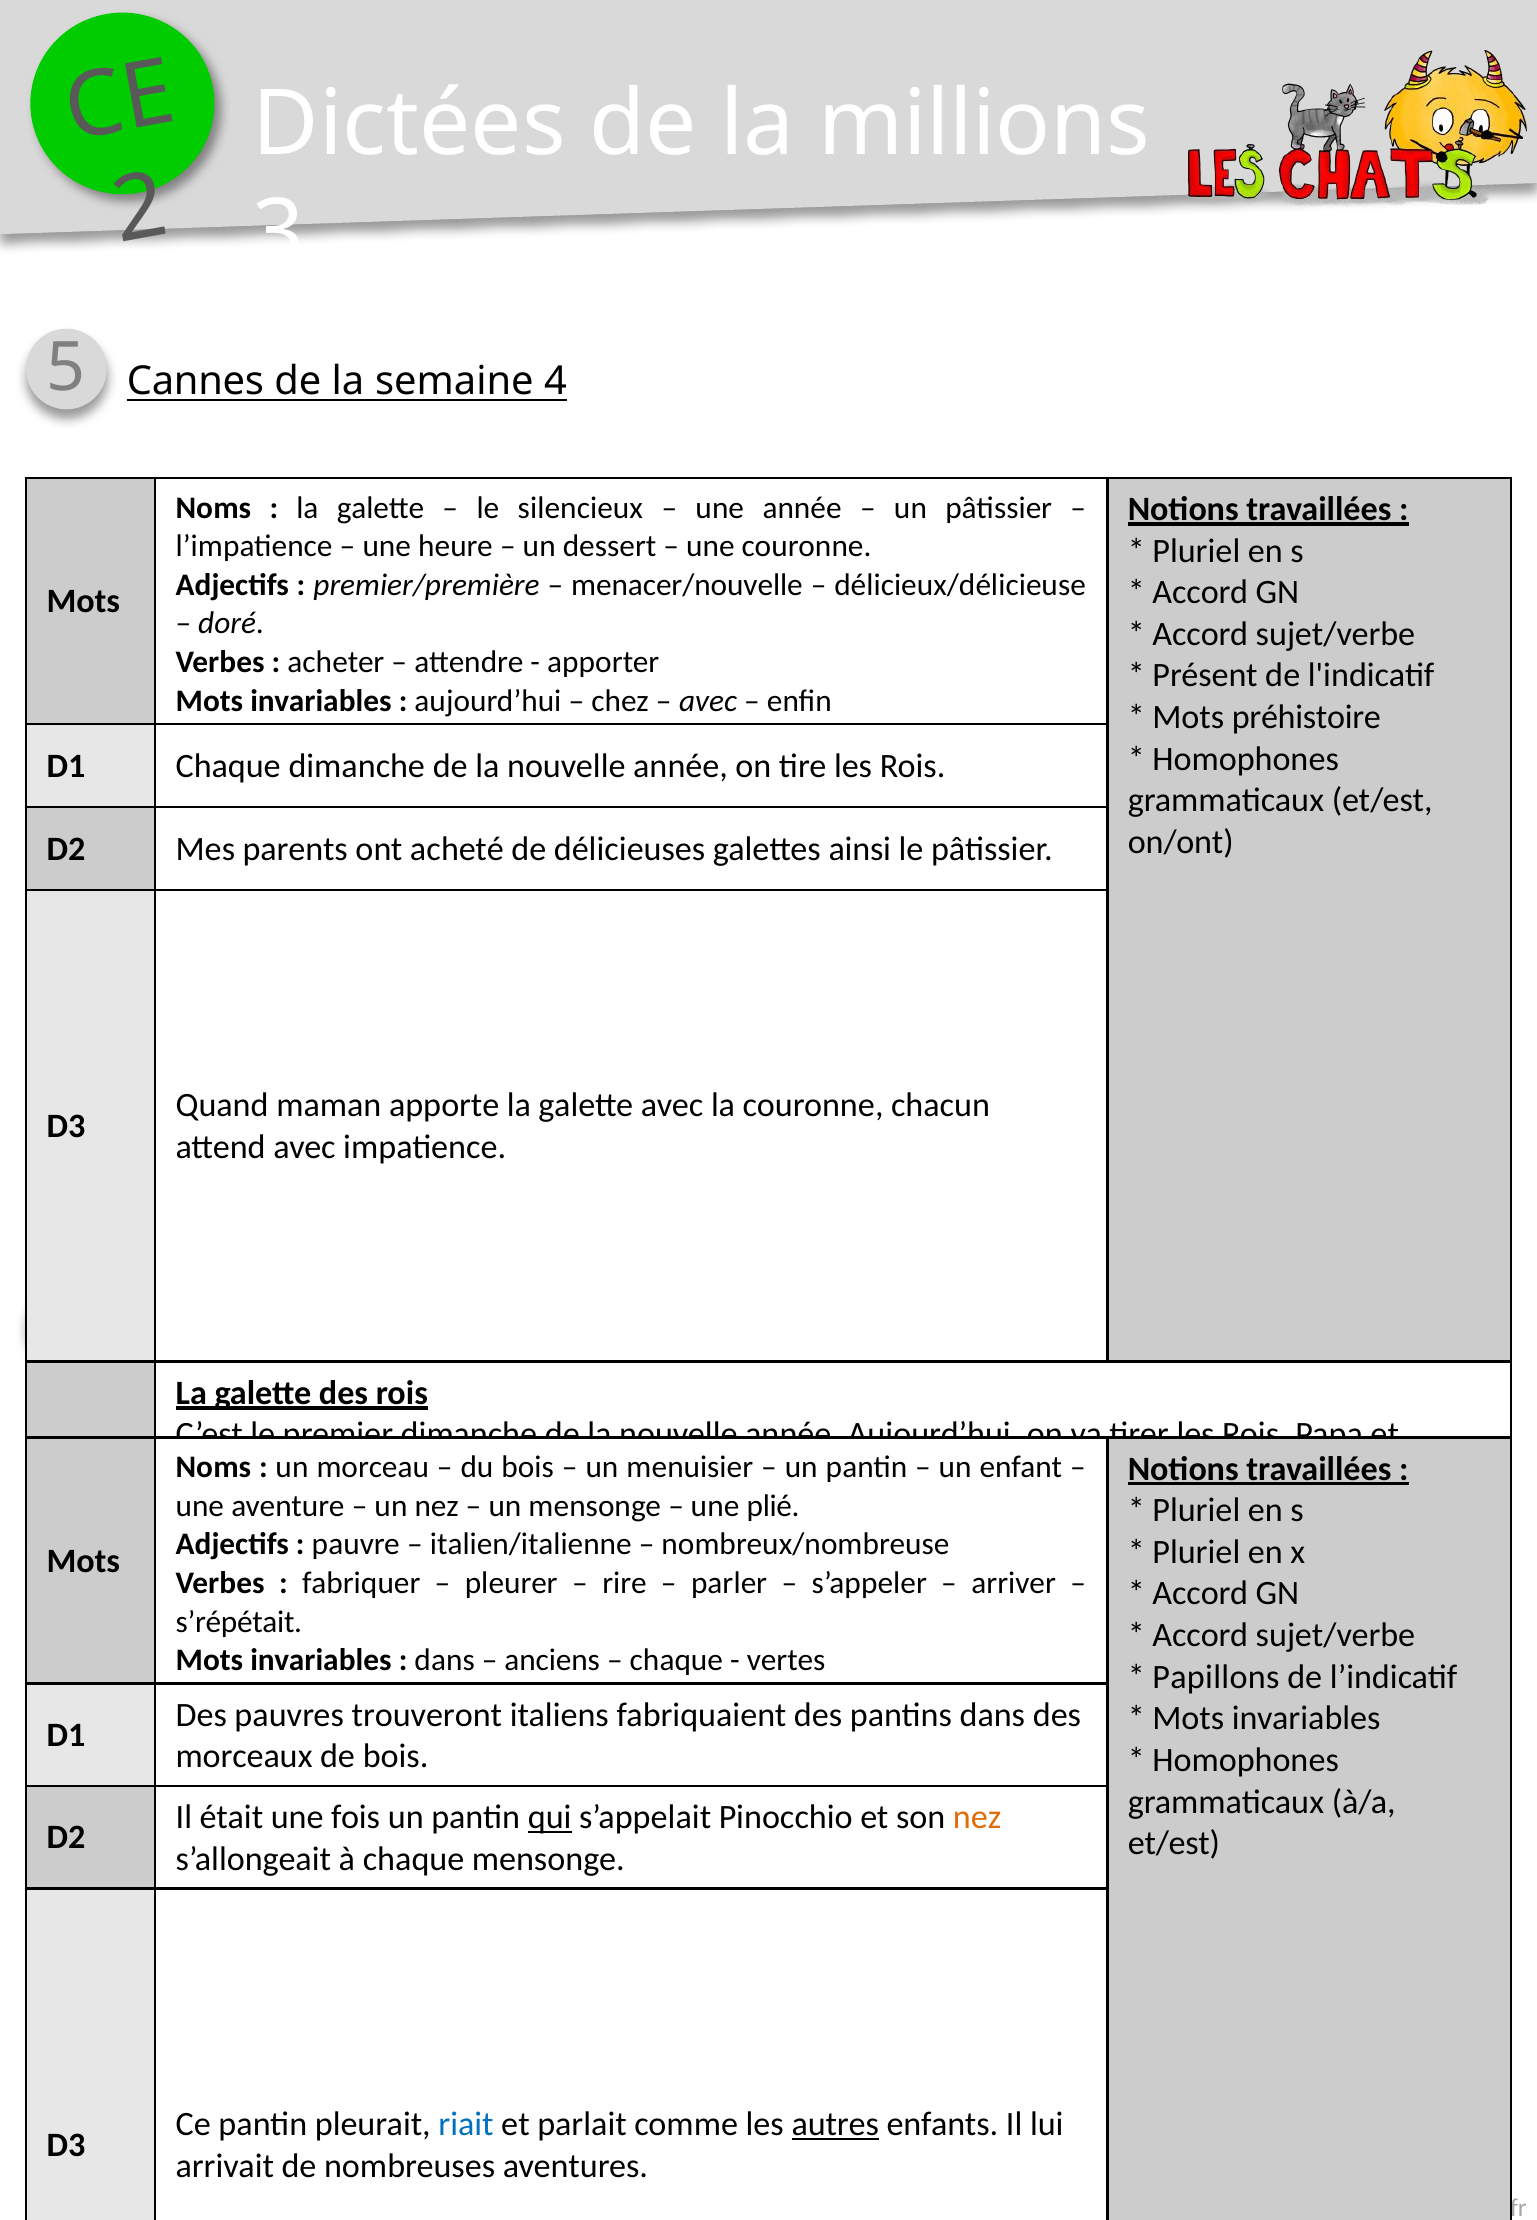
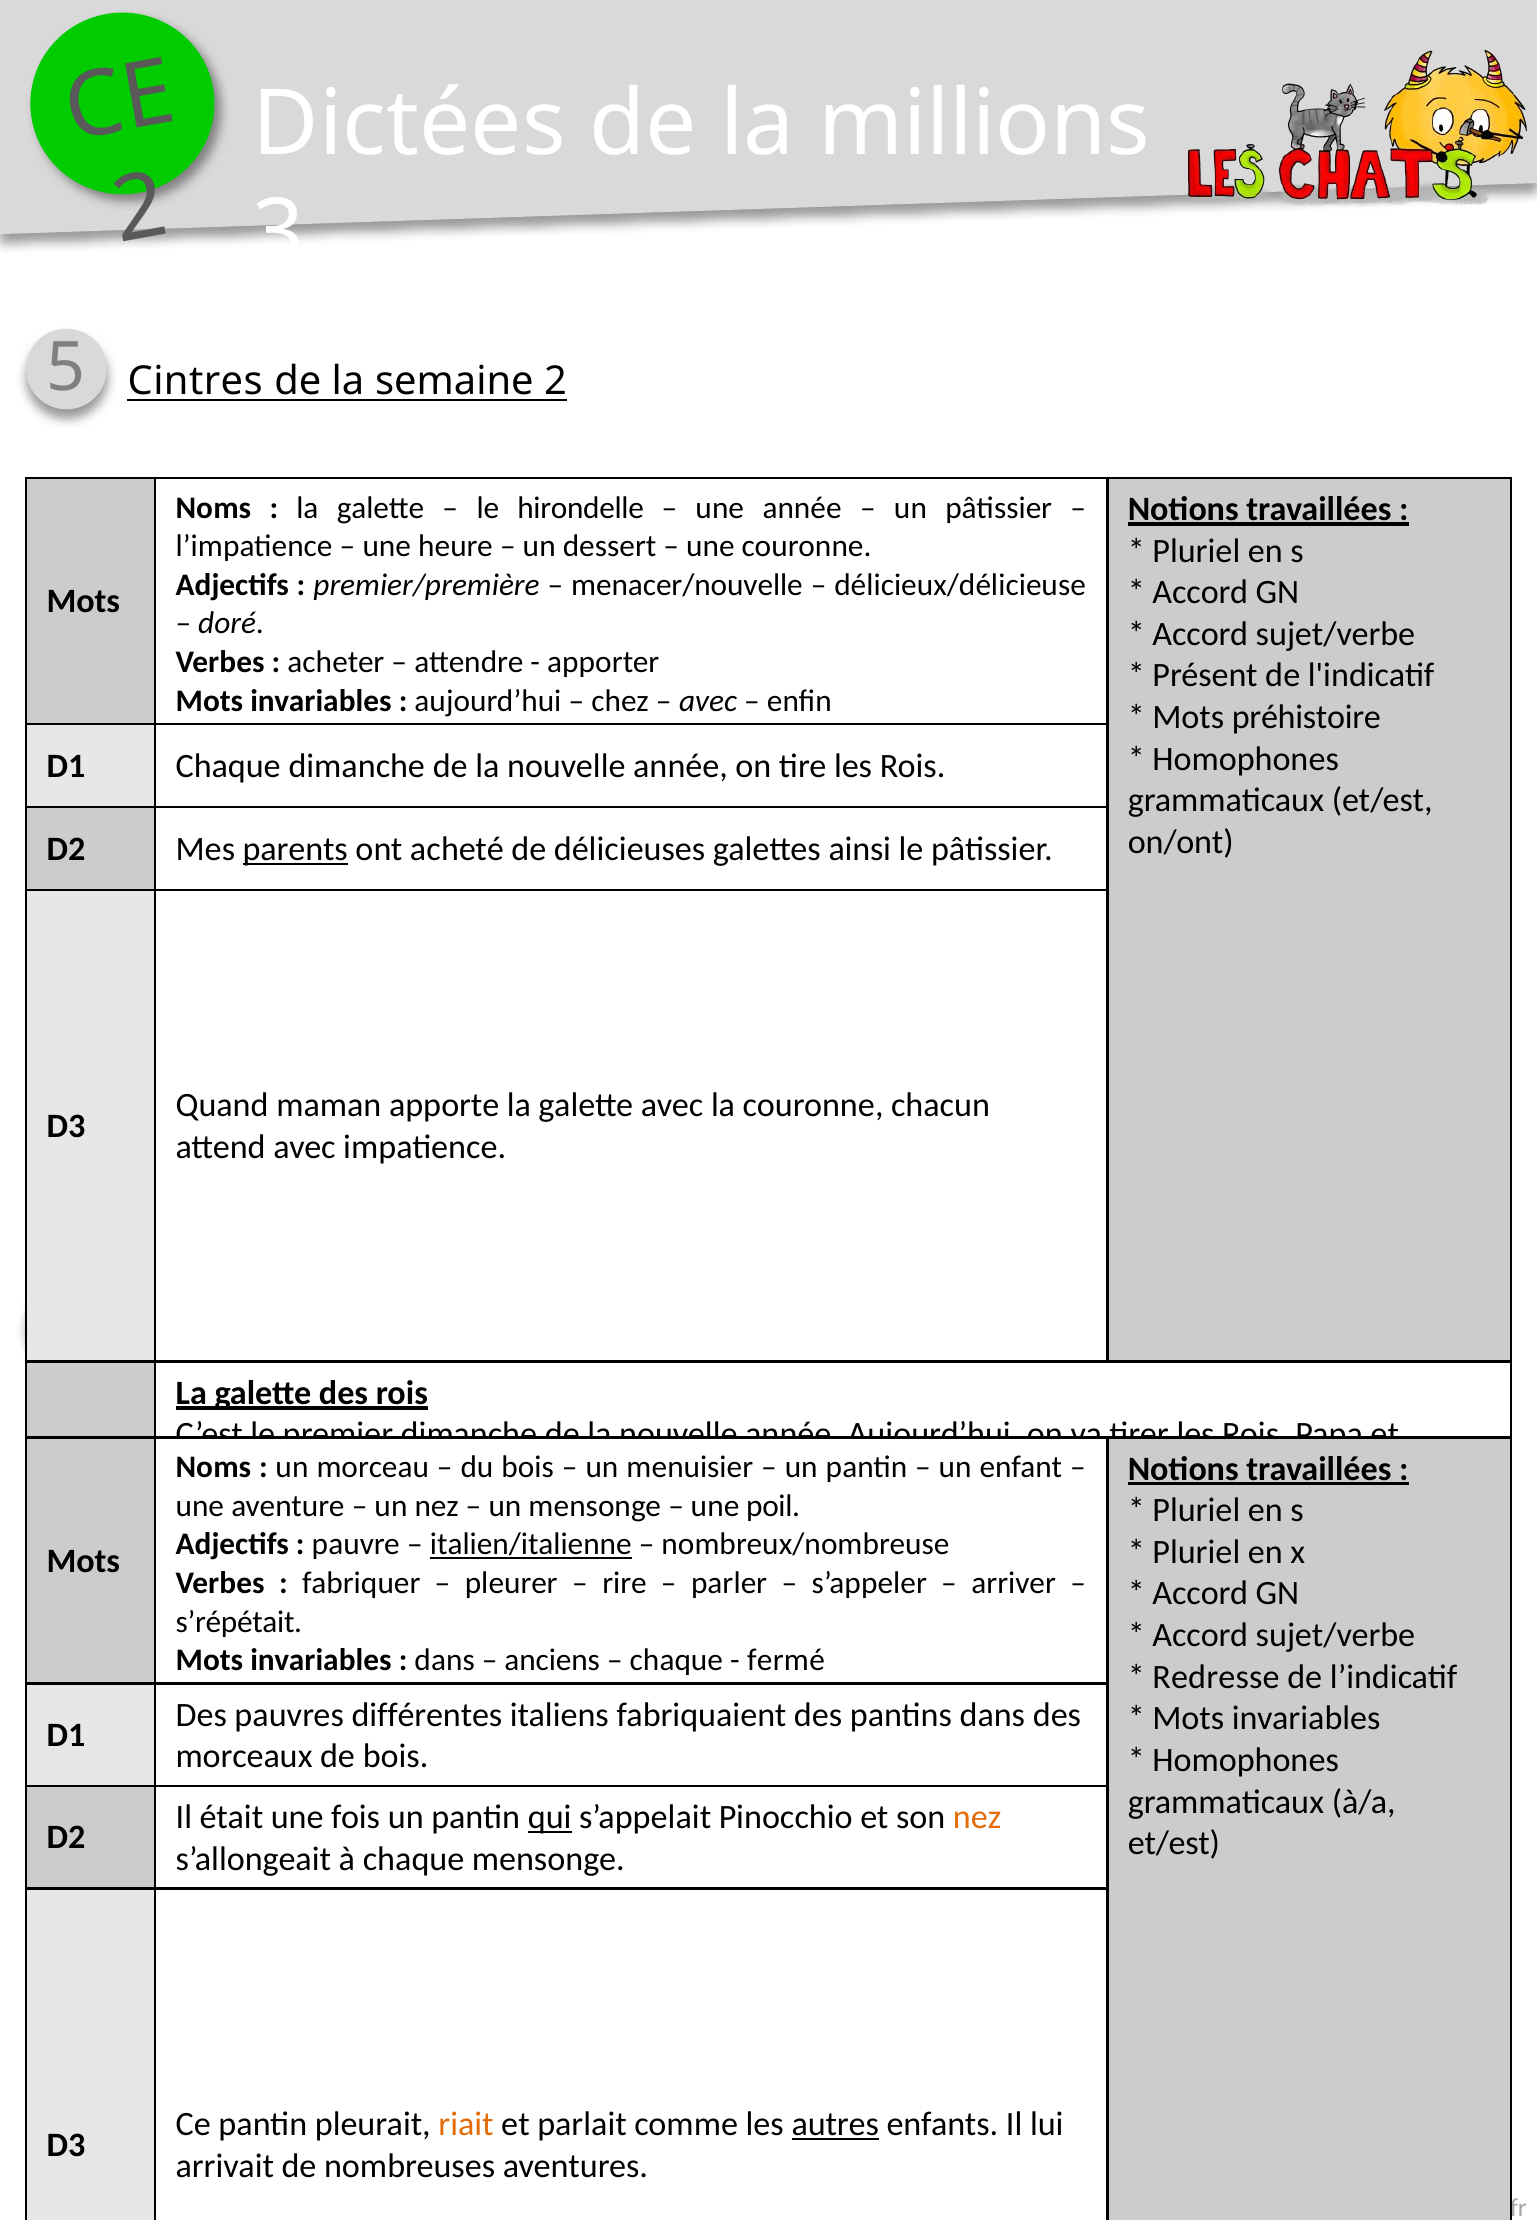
Cannes: Cannes -> Cintres
semaine 4: 4 -> 2
silencieux: silencieux -> hirondelle
parents underline: none -> present
plié: plié -> poil
italien/italienne underline: none -> present
vertes: vertes -> fermé
Papillons: Papillons -> Redresse
trouveront: trouveront -> différentes
riait at (466, 2124) colour: blue -> orange
